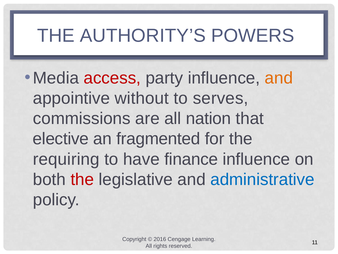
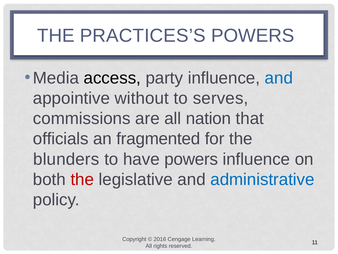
AUTHORITY’S: AUTHORITY’S -> PRACTICES’S
access colour: red -> black
and at (279, 78) colour: orange -> blue
elective: elective -> officials
requiring: requiring -> blunders
have finance: finance -> powers
